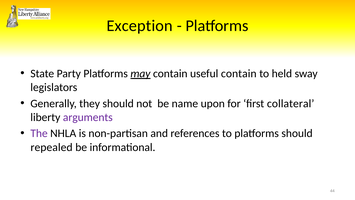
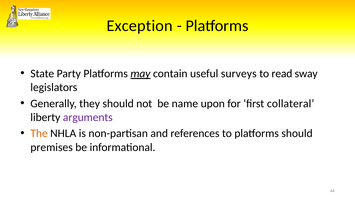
useful contain: contain -> surveys
held: held -> read
The colour: purple -> orange
repealed: repealed -> premises
